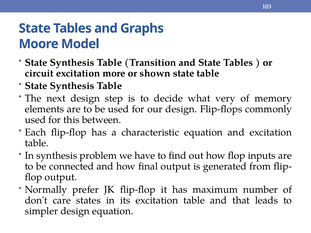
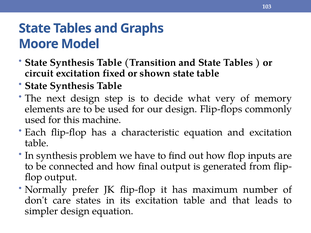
more: more -> fixed
between: between -> machine
